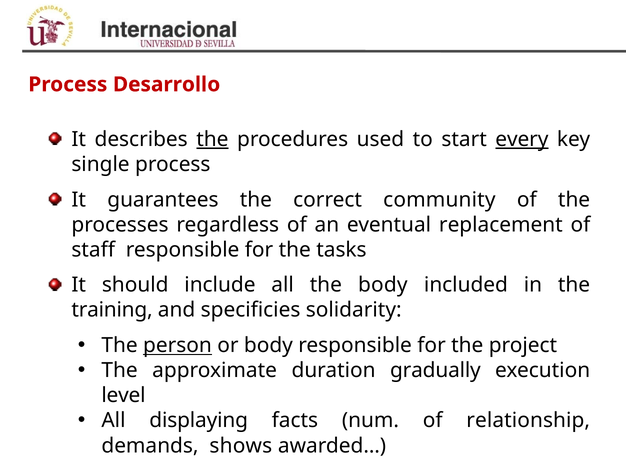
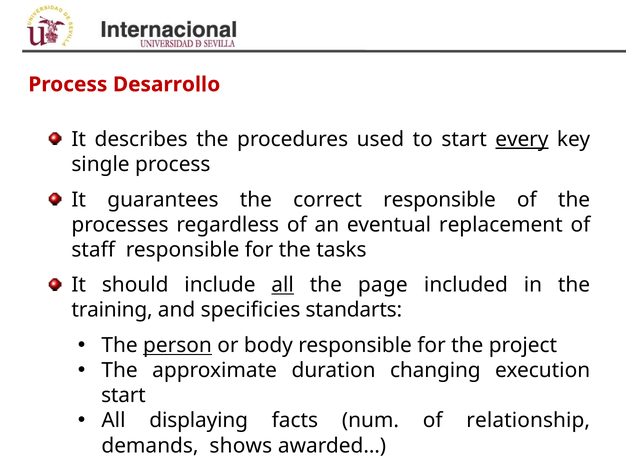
the at (212, 139) underline: present -> none
correct community: community -> responsible
all at (283, 285) underline: none -> present
the body: body -> page
solidarity: solidarity -> standarts
gradually: gradually -> changing
level at (123, 396): level -> start
